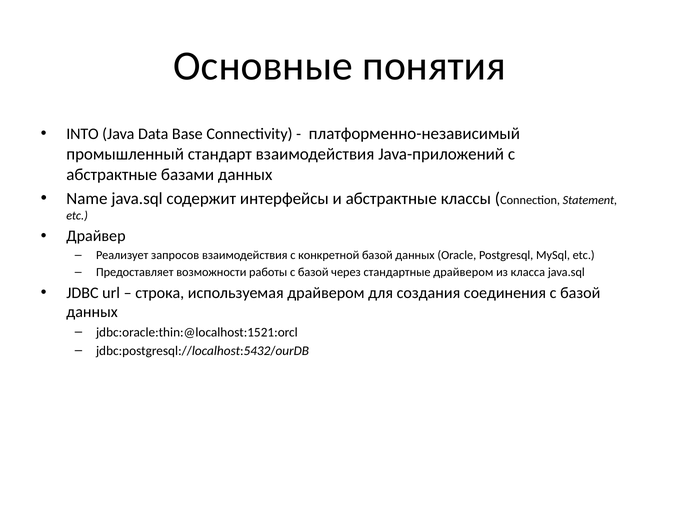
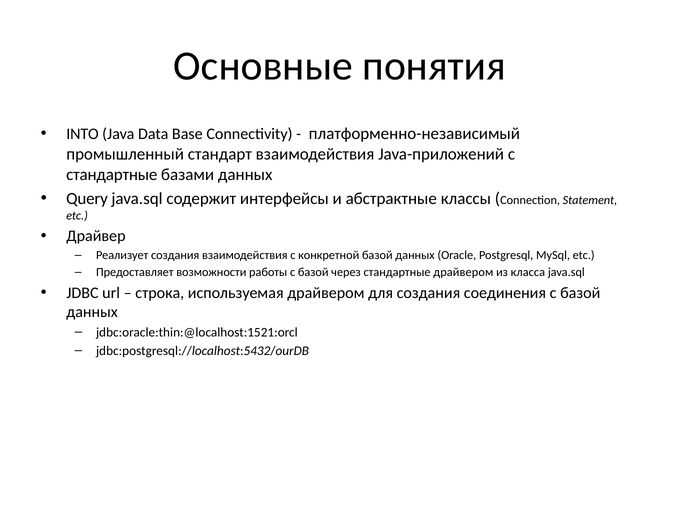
абстрактные at (112, 175): абстрактные -> стандартные
Name: Name -> Query
Реализует запросов: запросов -> создания
